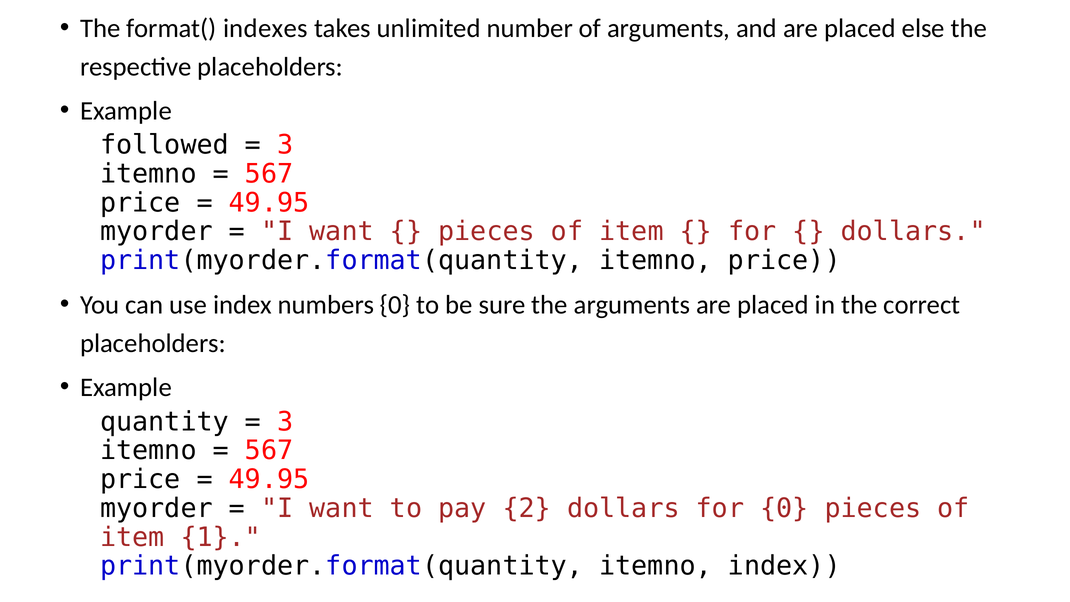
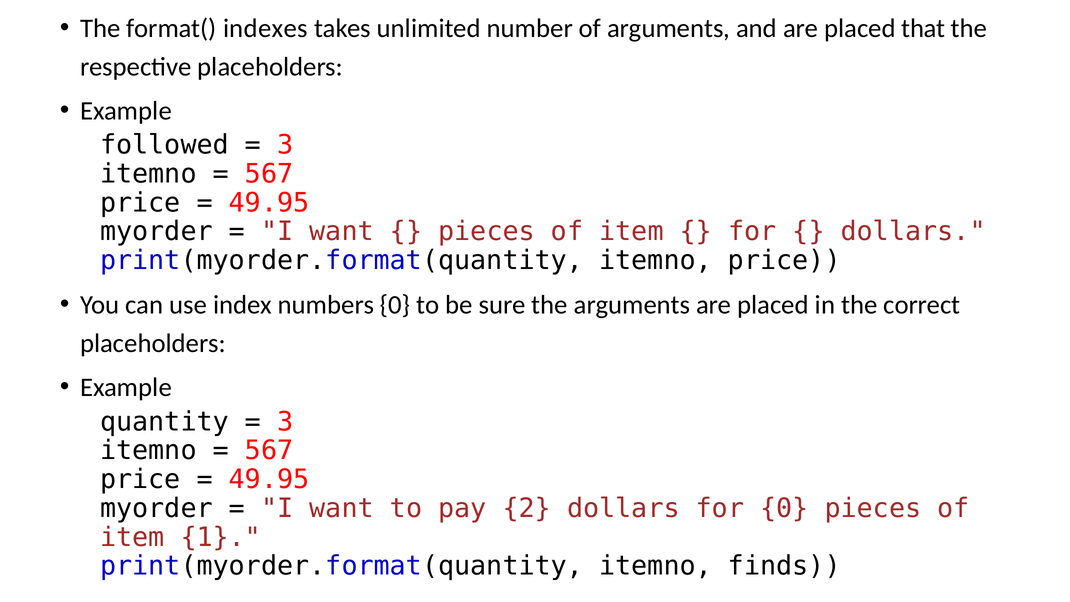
else: else -> that
itemno index: index -> finds
